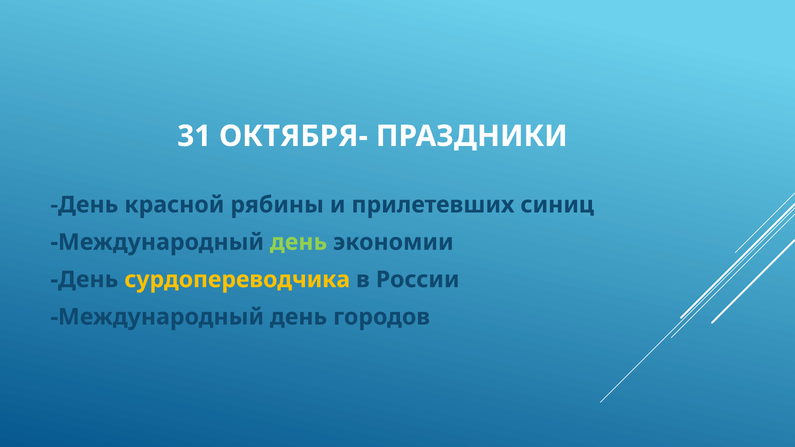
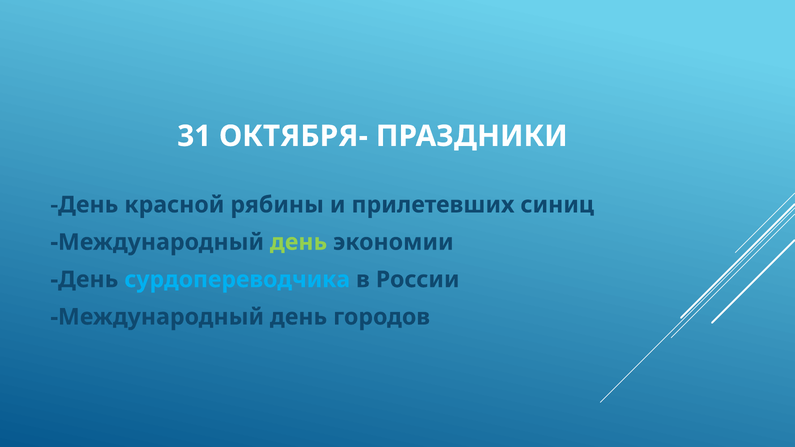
сурдопереводчика colour: yellow -> light blue
